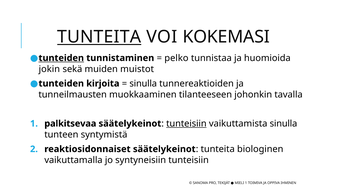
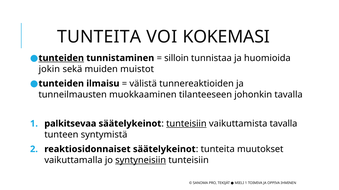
TUNTEITA at (99, 37) underline: present -> none
pelko: pelko -> silloin
kirjoita: kirjoita -> ilmaisu
sinulla at (143, 84): sinulla -> välistä
vaikuttamista sinulla: sinulla -> tavalla
biologinen: biologinen -> muutokset
syntyneisiin underline: none -> present
